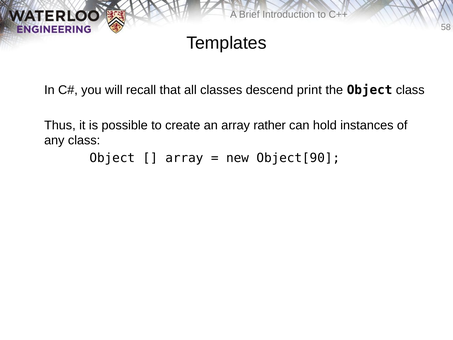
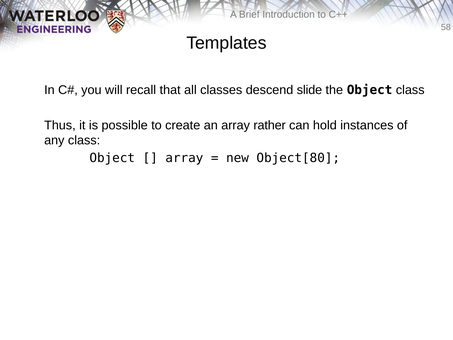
print: print -> slide
Object[90: Object[90 -> Object[80
